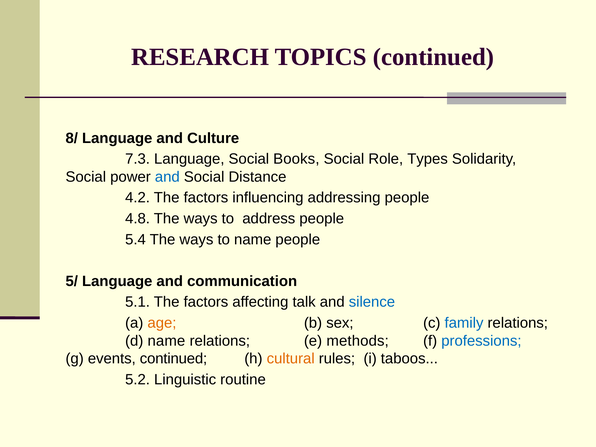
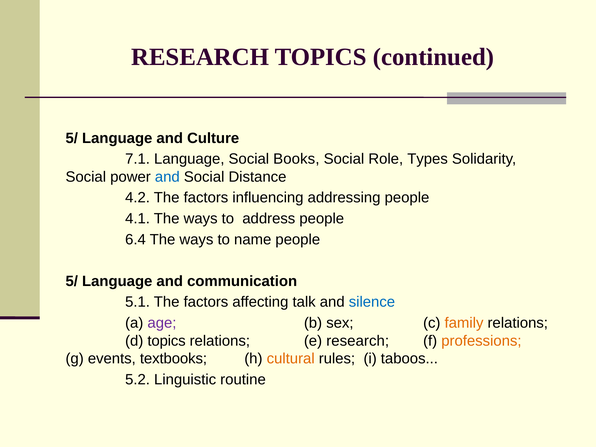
8/ at (72, 138): 8/ -> 5/
7.3: 7.3 -> 7.1
4.8: 4.8 -> 4.1
5.4: 5.4 -> 6.4
age colour: orange -> purple
family colour: blue -> orange
d name: name -> topics
e methods: methods -> research
professions colour: blue -> orange
events continued: continued -> textbooks
